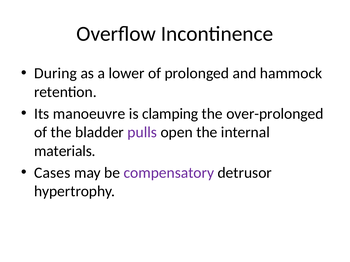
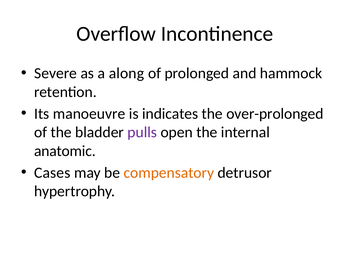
During: During -> Severe
lower: lower -> along
clamping: clamping -> indicates
materials: materials -> anatomic
compensatory colour: purple -> orange
